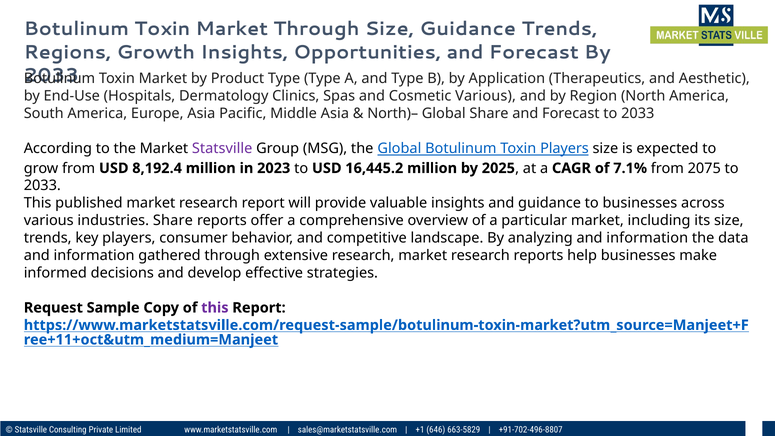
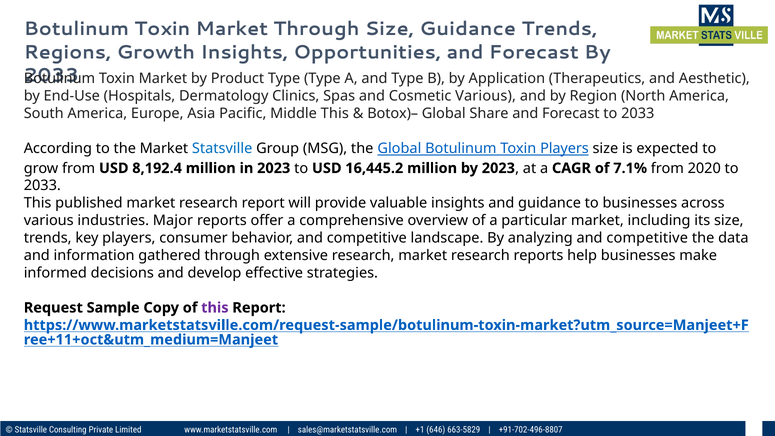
Middle Asia: Asia -> This
North)–: North)– -> Botox)–
Statsville at (222, 148) colour: purple -> blue
by 2025: 2025 -> 2023
2075: 2075 -> 2020
industries Share: Share -> Major
analyzing and information: information -> competitive
